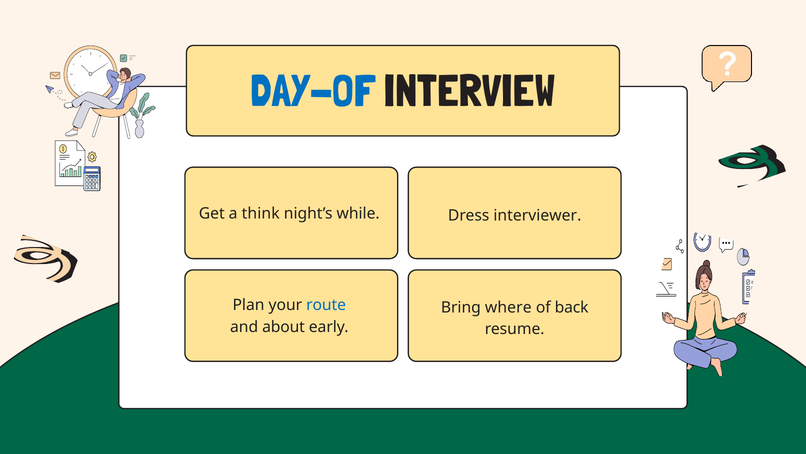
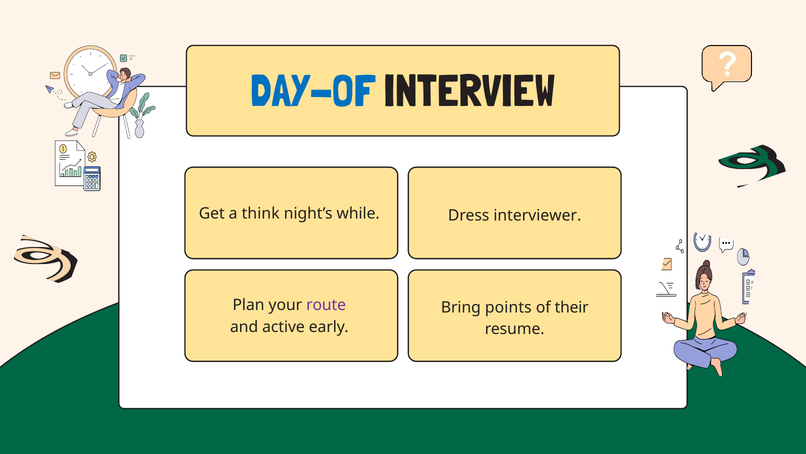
route colour: blue -> purple
where: where -> points
back: back -> their
about: about -> active
